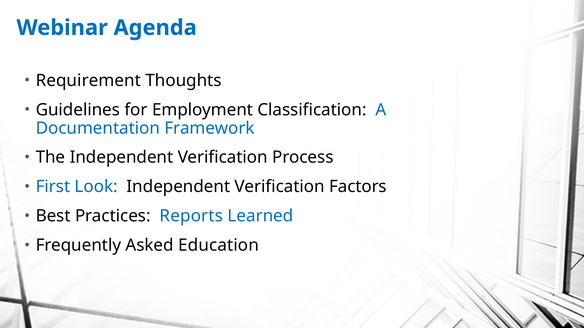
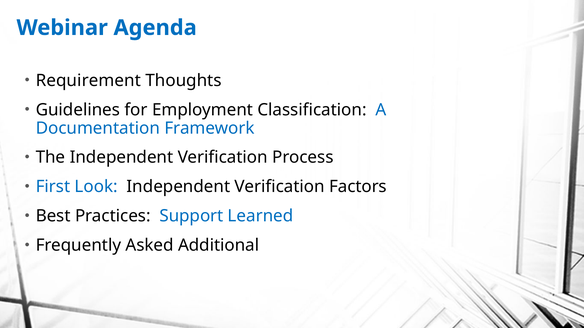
Reports: Reports -> Support
Education: Education -> Additional
